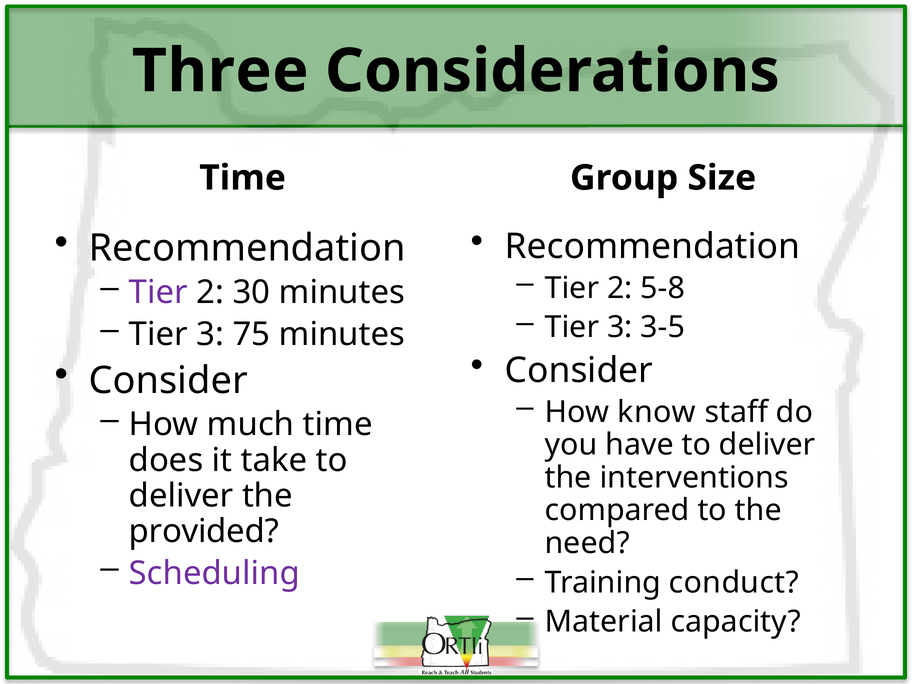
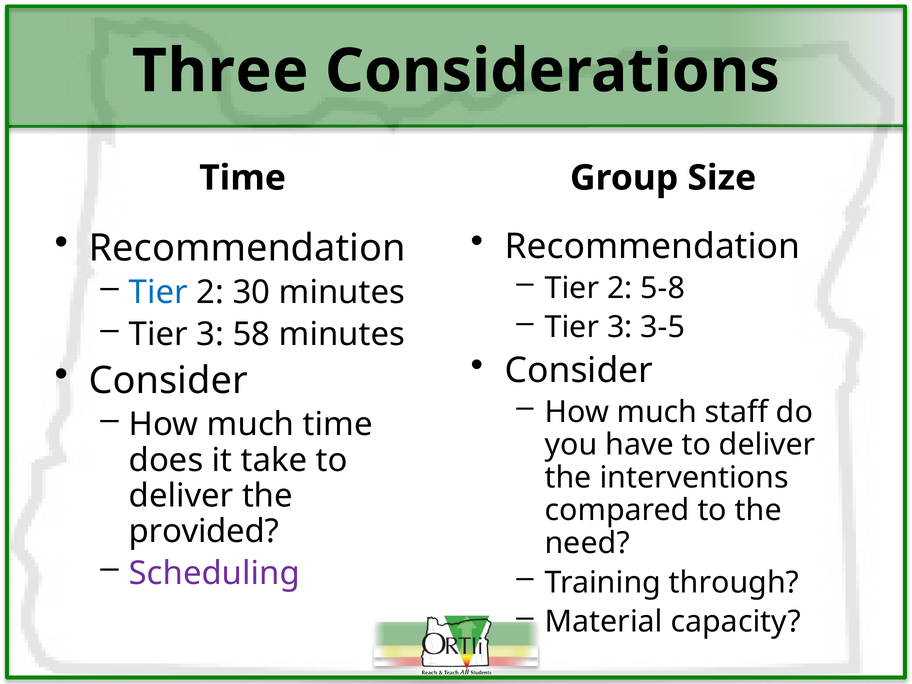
Tier at (158, 292) colour: purple -> blue
75: 75 -> 58
know at (657, 412): know -> much
conduct: conduct -> through
